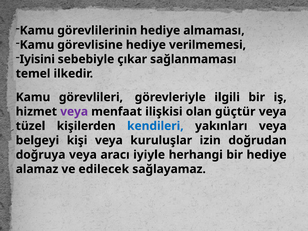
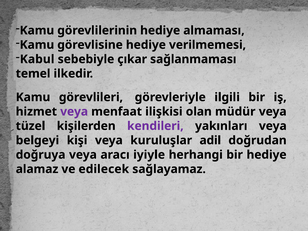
Iyisini: Iyisini -> Kabul
güçtür: güçtür -> müdür
kendileri colour: blue -> purple
izin: izin -> adil
